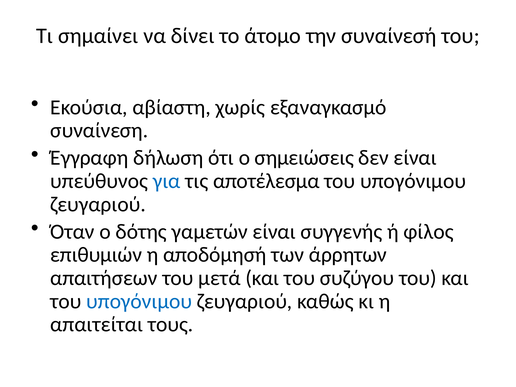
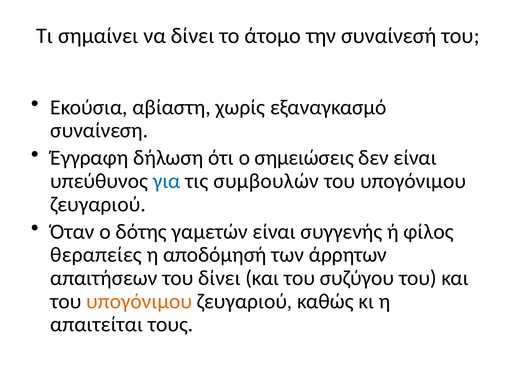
αποτέλεσμα: αποτέλεσμα -> συμβουλών
επιθυμιών: επιθυμιών -> θεραπείες
του μετά: μετά -> δίνει
υπογόνιμου at (139, 301) colour: blue -> orange
